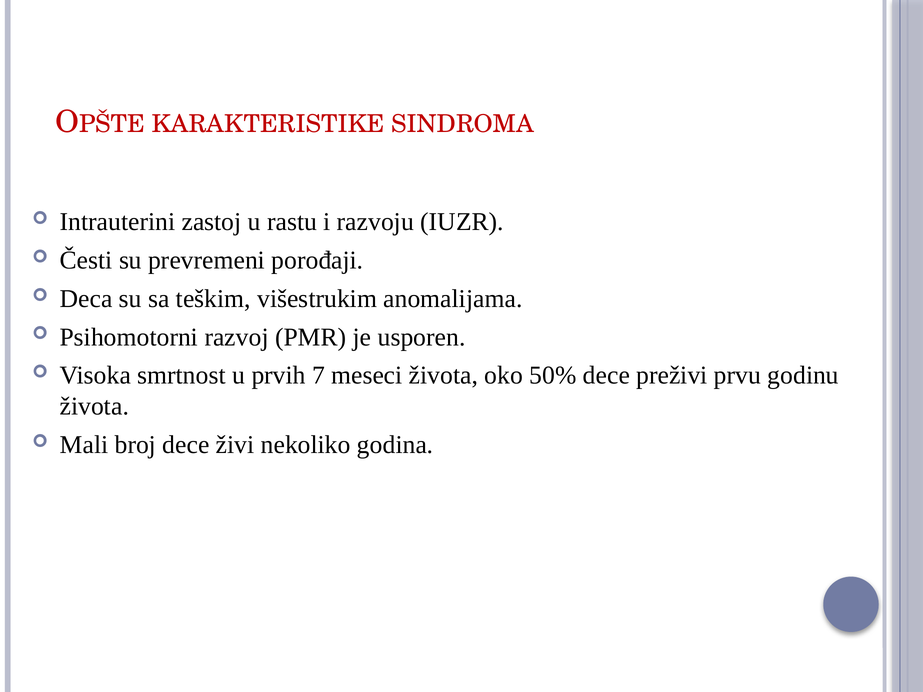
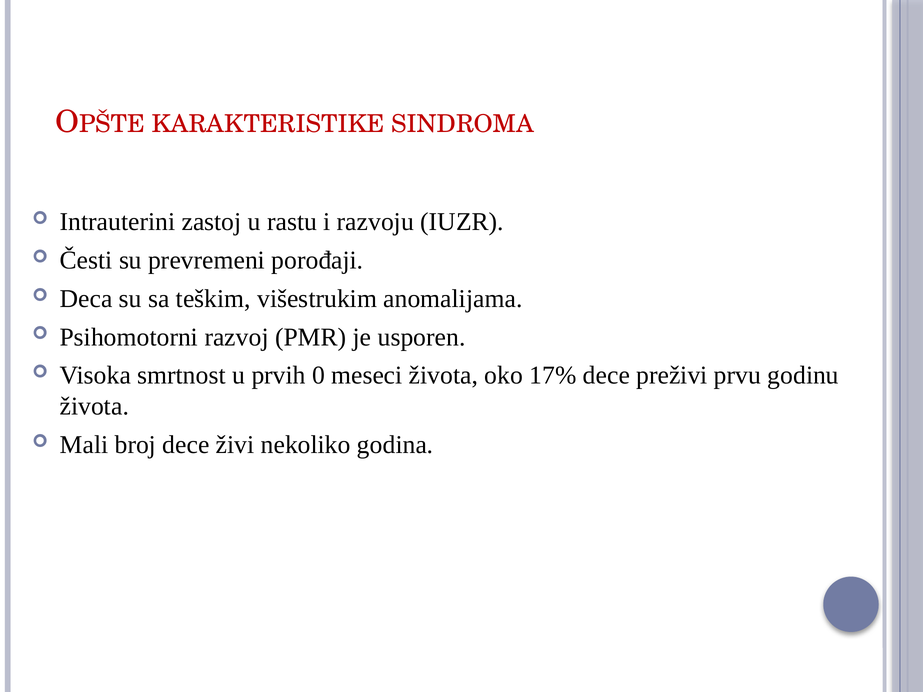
7: 7 -> 0
50%: 50% -> 17%
